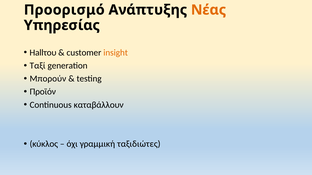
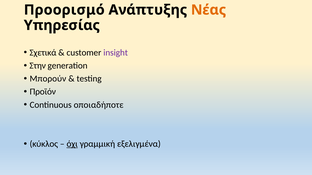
Hallτου: Hallτου -> Σχετικά
insight colour: orange -> purple
Ταξί: Ταξί -> Στην
καταβάλλουν: καταβάλλουν -> οποιαδήποτε
όχι underline: none -> present
ταξιδιώτες: ταξιδιώτες -> εξελιγμένα
